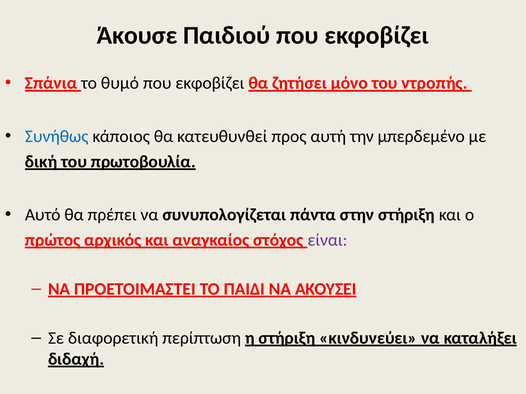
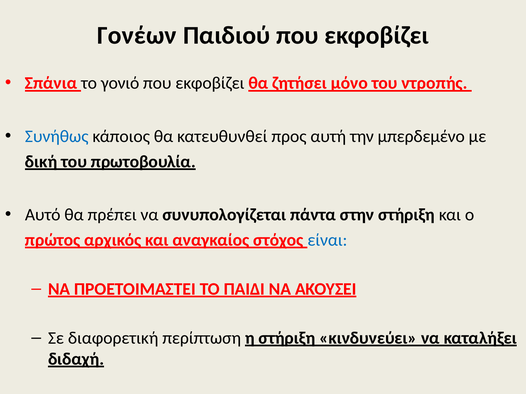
Άκουσε: Άκουσε -> Γονέων
θυμό: θυμό -> γονιό
είναι colour: purple -> blue
